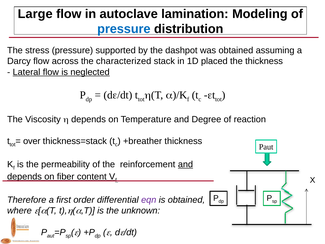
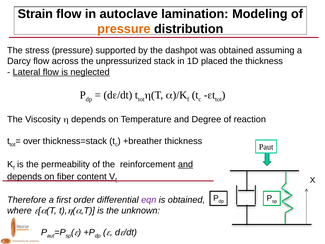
Large: Large -> Strain
pressure at (124, 29) colour: blue -> orange
characterized: characterized -> unpressurized
